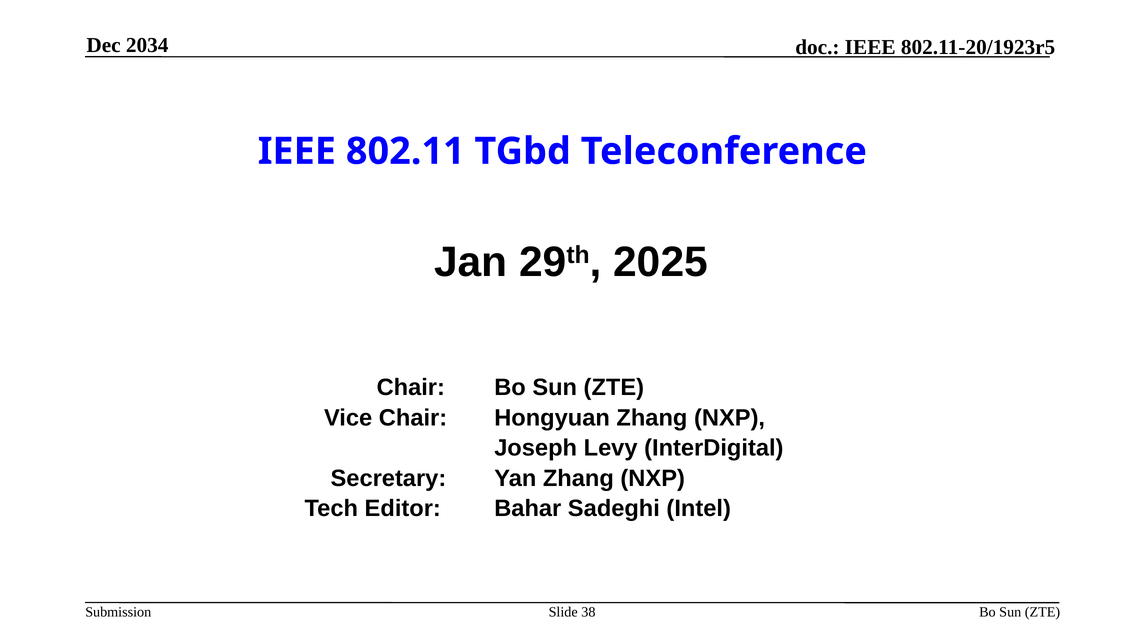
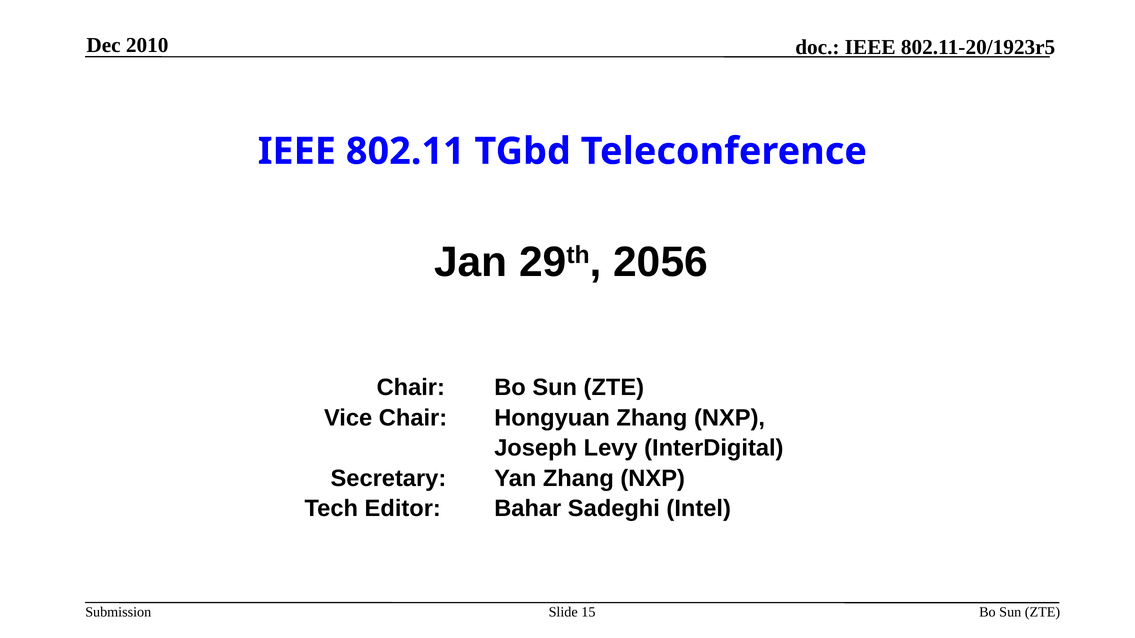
2034: 2034 -> 2010
2025: 2025 -> 2056
38: 38 -> 15
